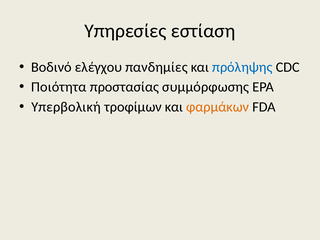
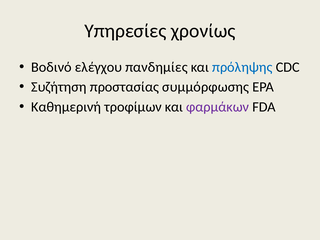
εστίαση: εστίαση -> χρονίως
Ποιότητα: Ποιότητα -> Συζήτηση
Υπερβολική: Υπερβολική -> Καθημερινή
φαρμάκων colour: orange -> purple
